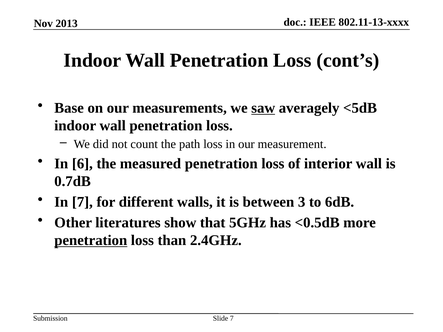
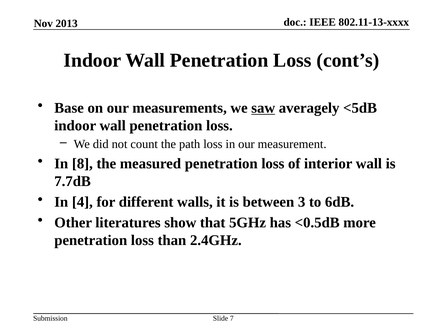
6: 6 -> 8
0.7dB: 0.7dB -> 7.7dB
In 7: 7 -> 4
penetration at (91, 241) underline: present -> none
